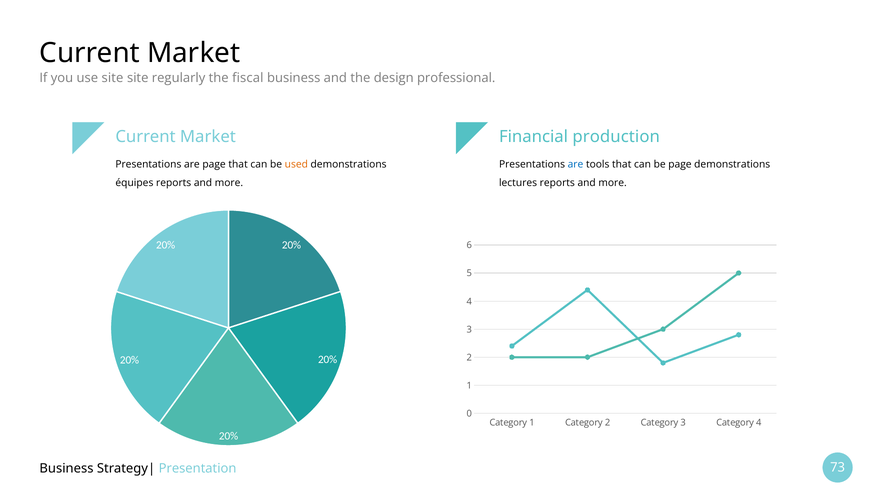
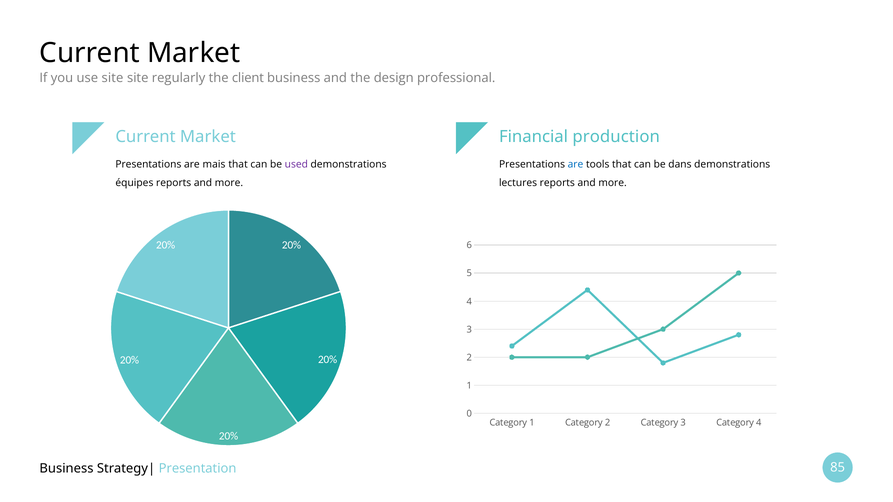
fiscal: fiscal -> client
are page: page -> mais
used colour: orange -> purple
be page: page -> dans
73: 73 -> 85
